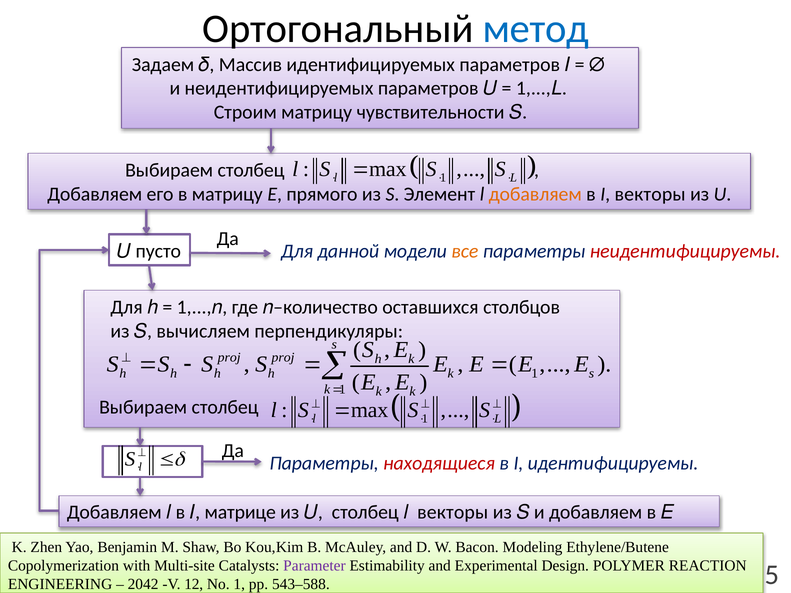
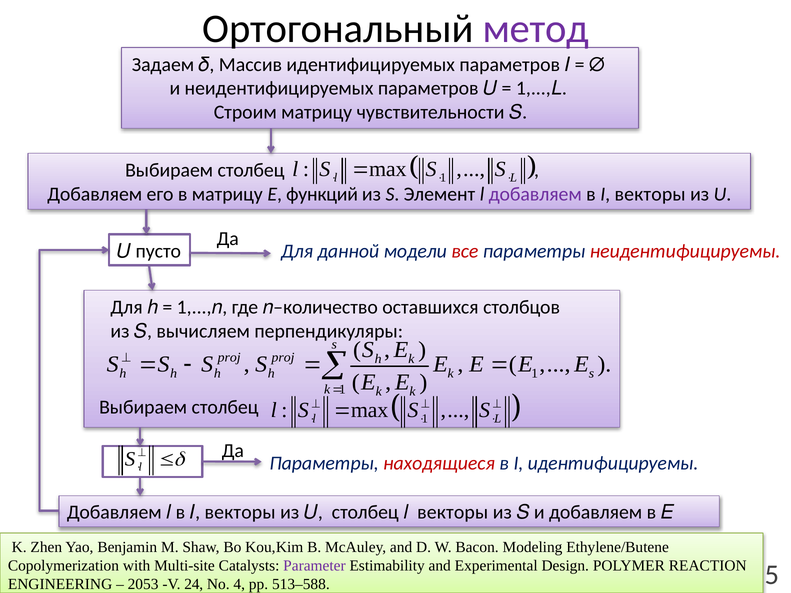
метод colour: blue -> purple
прямого: прямого -> функций
добавляем at (535, 194) colour: orange -> purple
все colour: orange -> red
матрице at (240, 512): матрице -> векторы
2042: 2042 -> 2053
12: 12 -> 24
No 1: 1 -> 4
543–588: 543–588 -> 513–588
